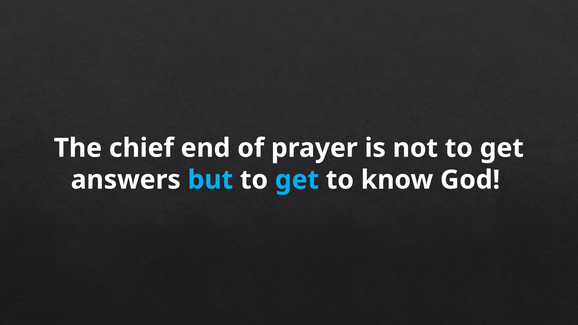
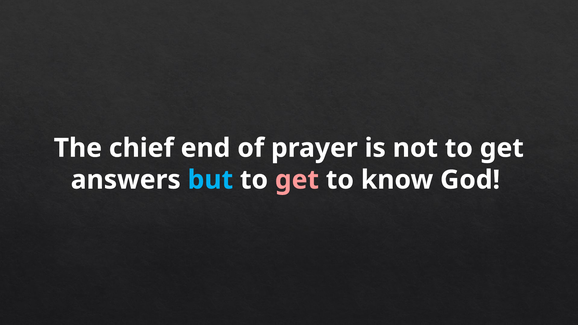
get at (297, 180) colour: light blue -> pink
